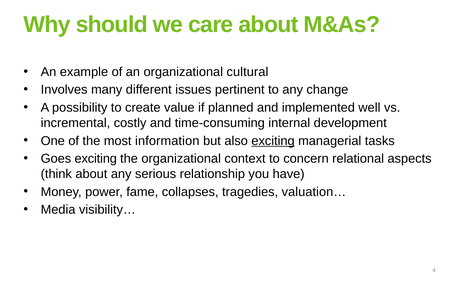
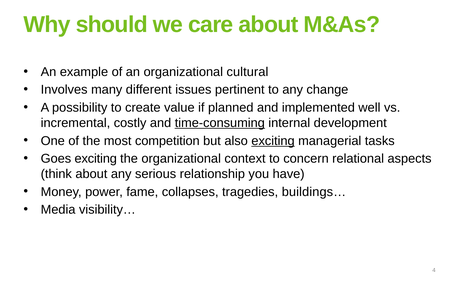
time-consuming underline: none -> present
information: information -> competition
valuation…: valuation… -> buildings…
